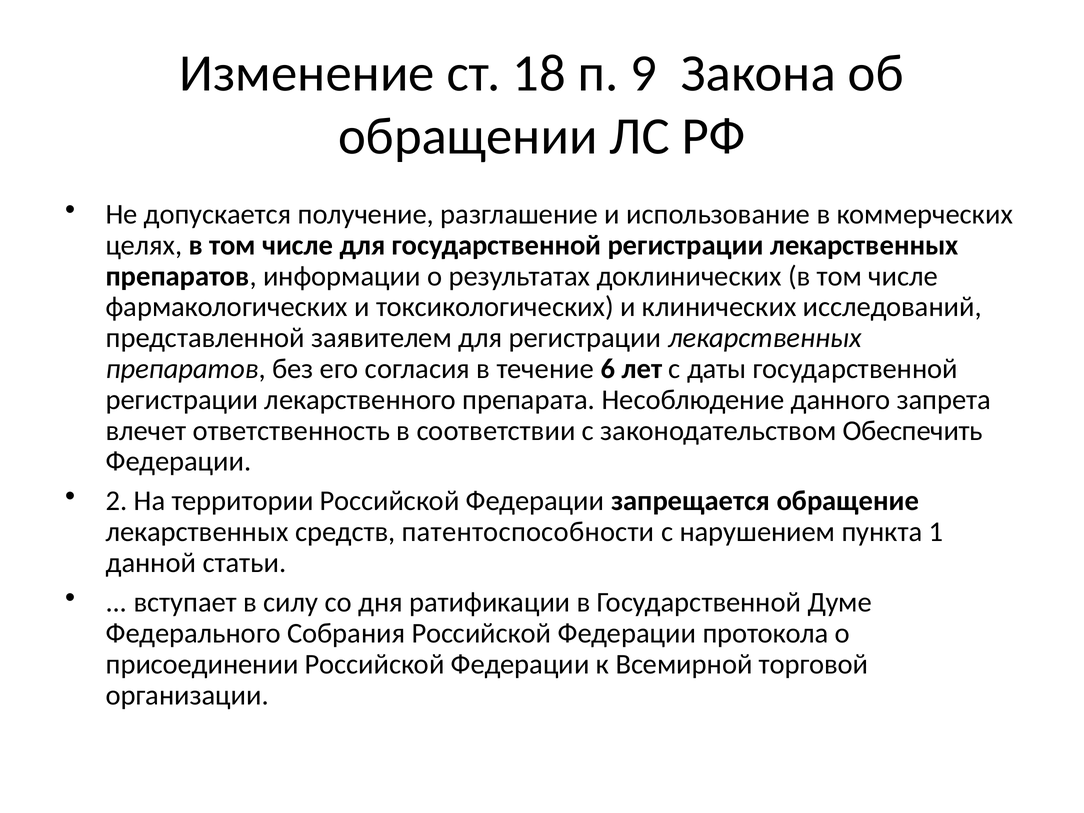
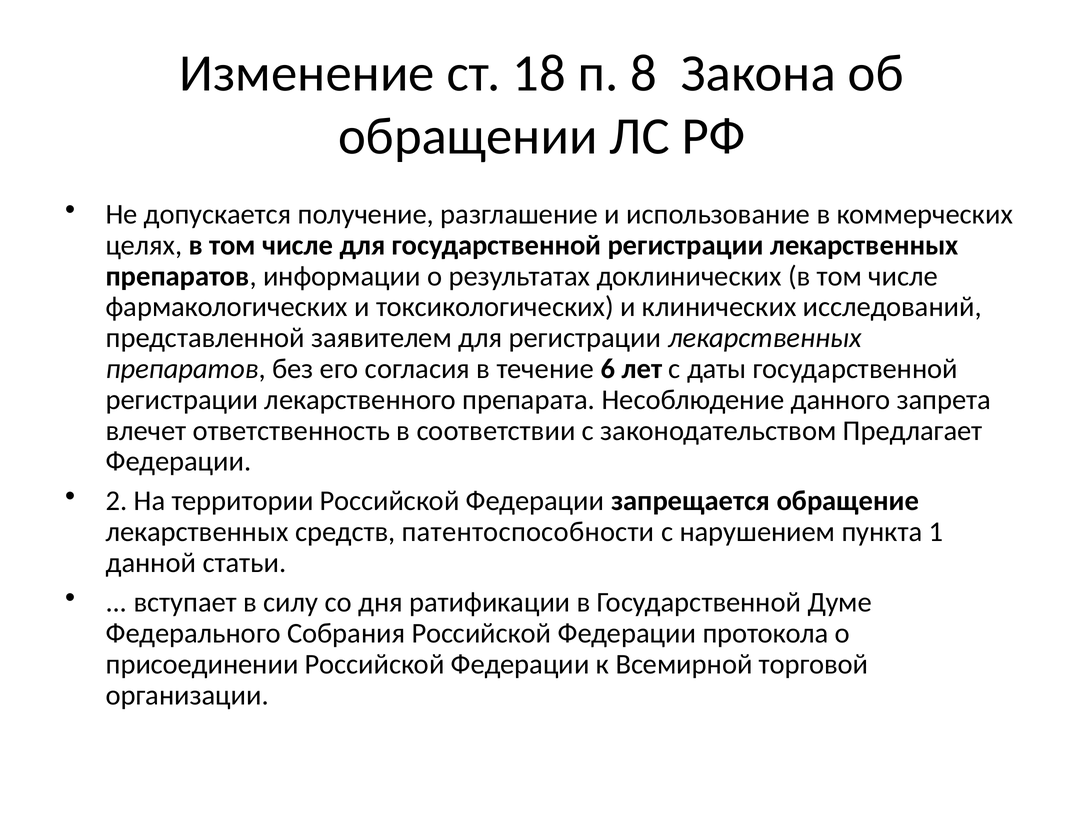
9: 9 -> 8
Обеспечить: Обеспечить -> Предлагает
